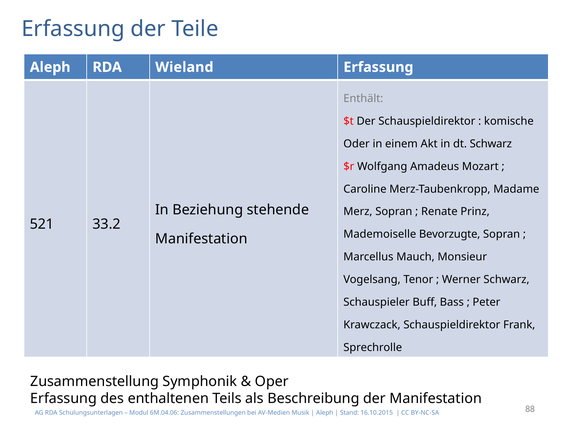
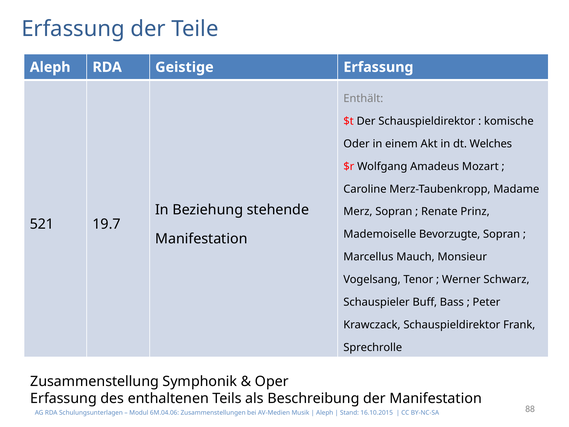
Wieland: Wieland -> Geistige
dt Schwarz: Schwarz -> Welches
33.2: 33.2 -> 19.7
